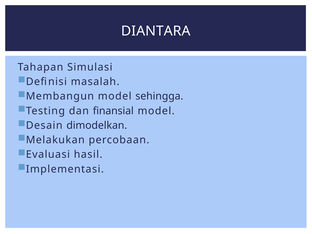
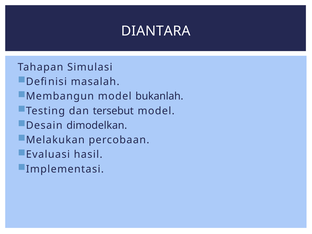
sehingga: sehingga -> bukanlah
finansial: finansial -> tersebut
